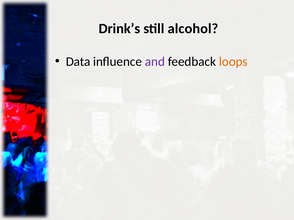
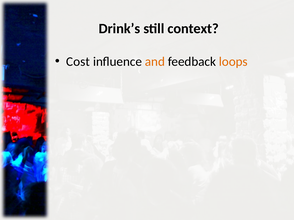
alcohol: alcohol -> context
Data: Data -> Cost
and colour: purple -> orange
